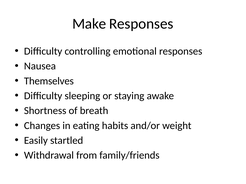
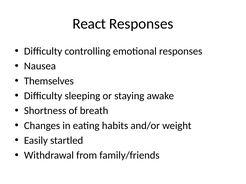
Make: Make -> React
